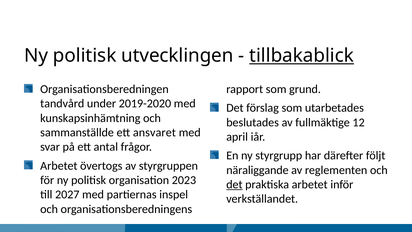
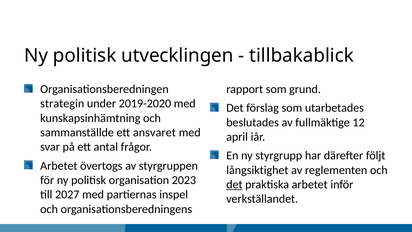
tillbakablick underline: present -> none
tandvård: tandvård -> strategin
näraliggande: näraliggande -> långsiktighet
